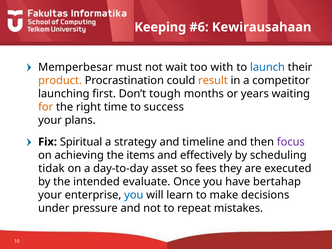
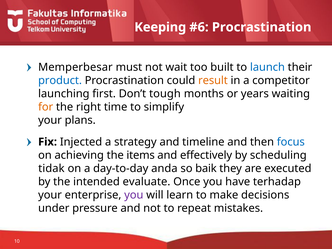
Kewirausahaan at (262, 27): Kewirausahaan -> Procrastination
with: with -> built
product colour: orange -> blue
success: success -> simplify
Spiritual: Spiritual -> Injected
focus colour: purple -> blue
asset: asset -> anda
fees: fees -> baik
bertahap: bertahap -> terhadap
you at (134, 195) colour: blue -> purple
